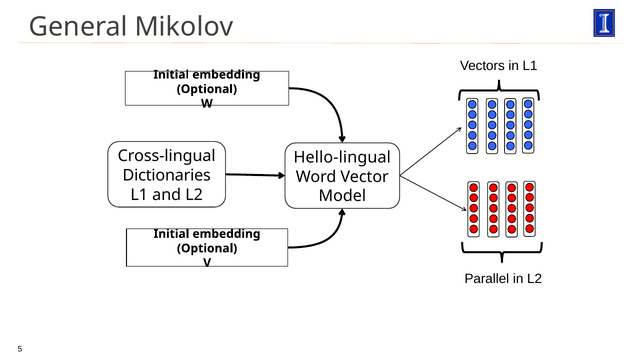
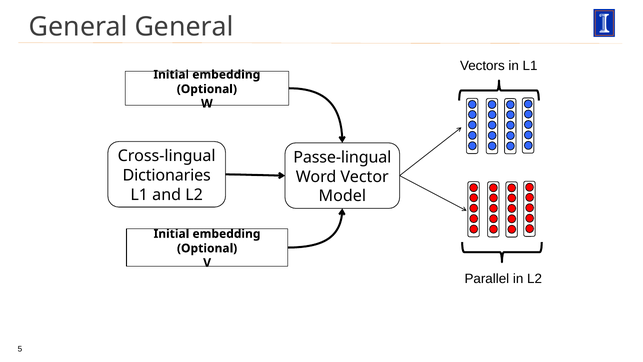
General Mikolov: Mikolov -> General
Hello-lingual: Hello-lingual -> Passe-lingual
